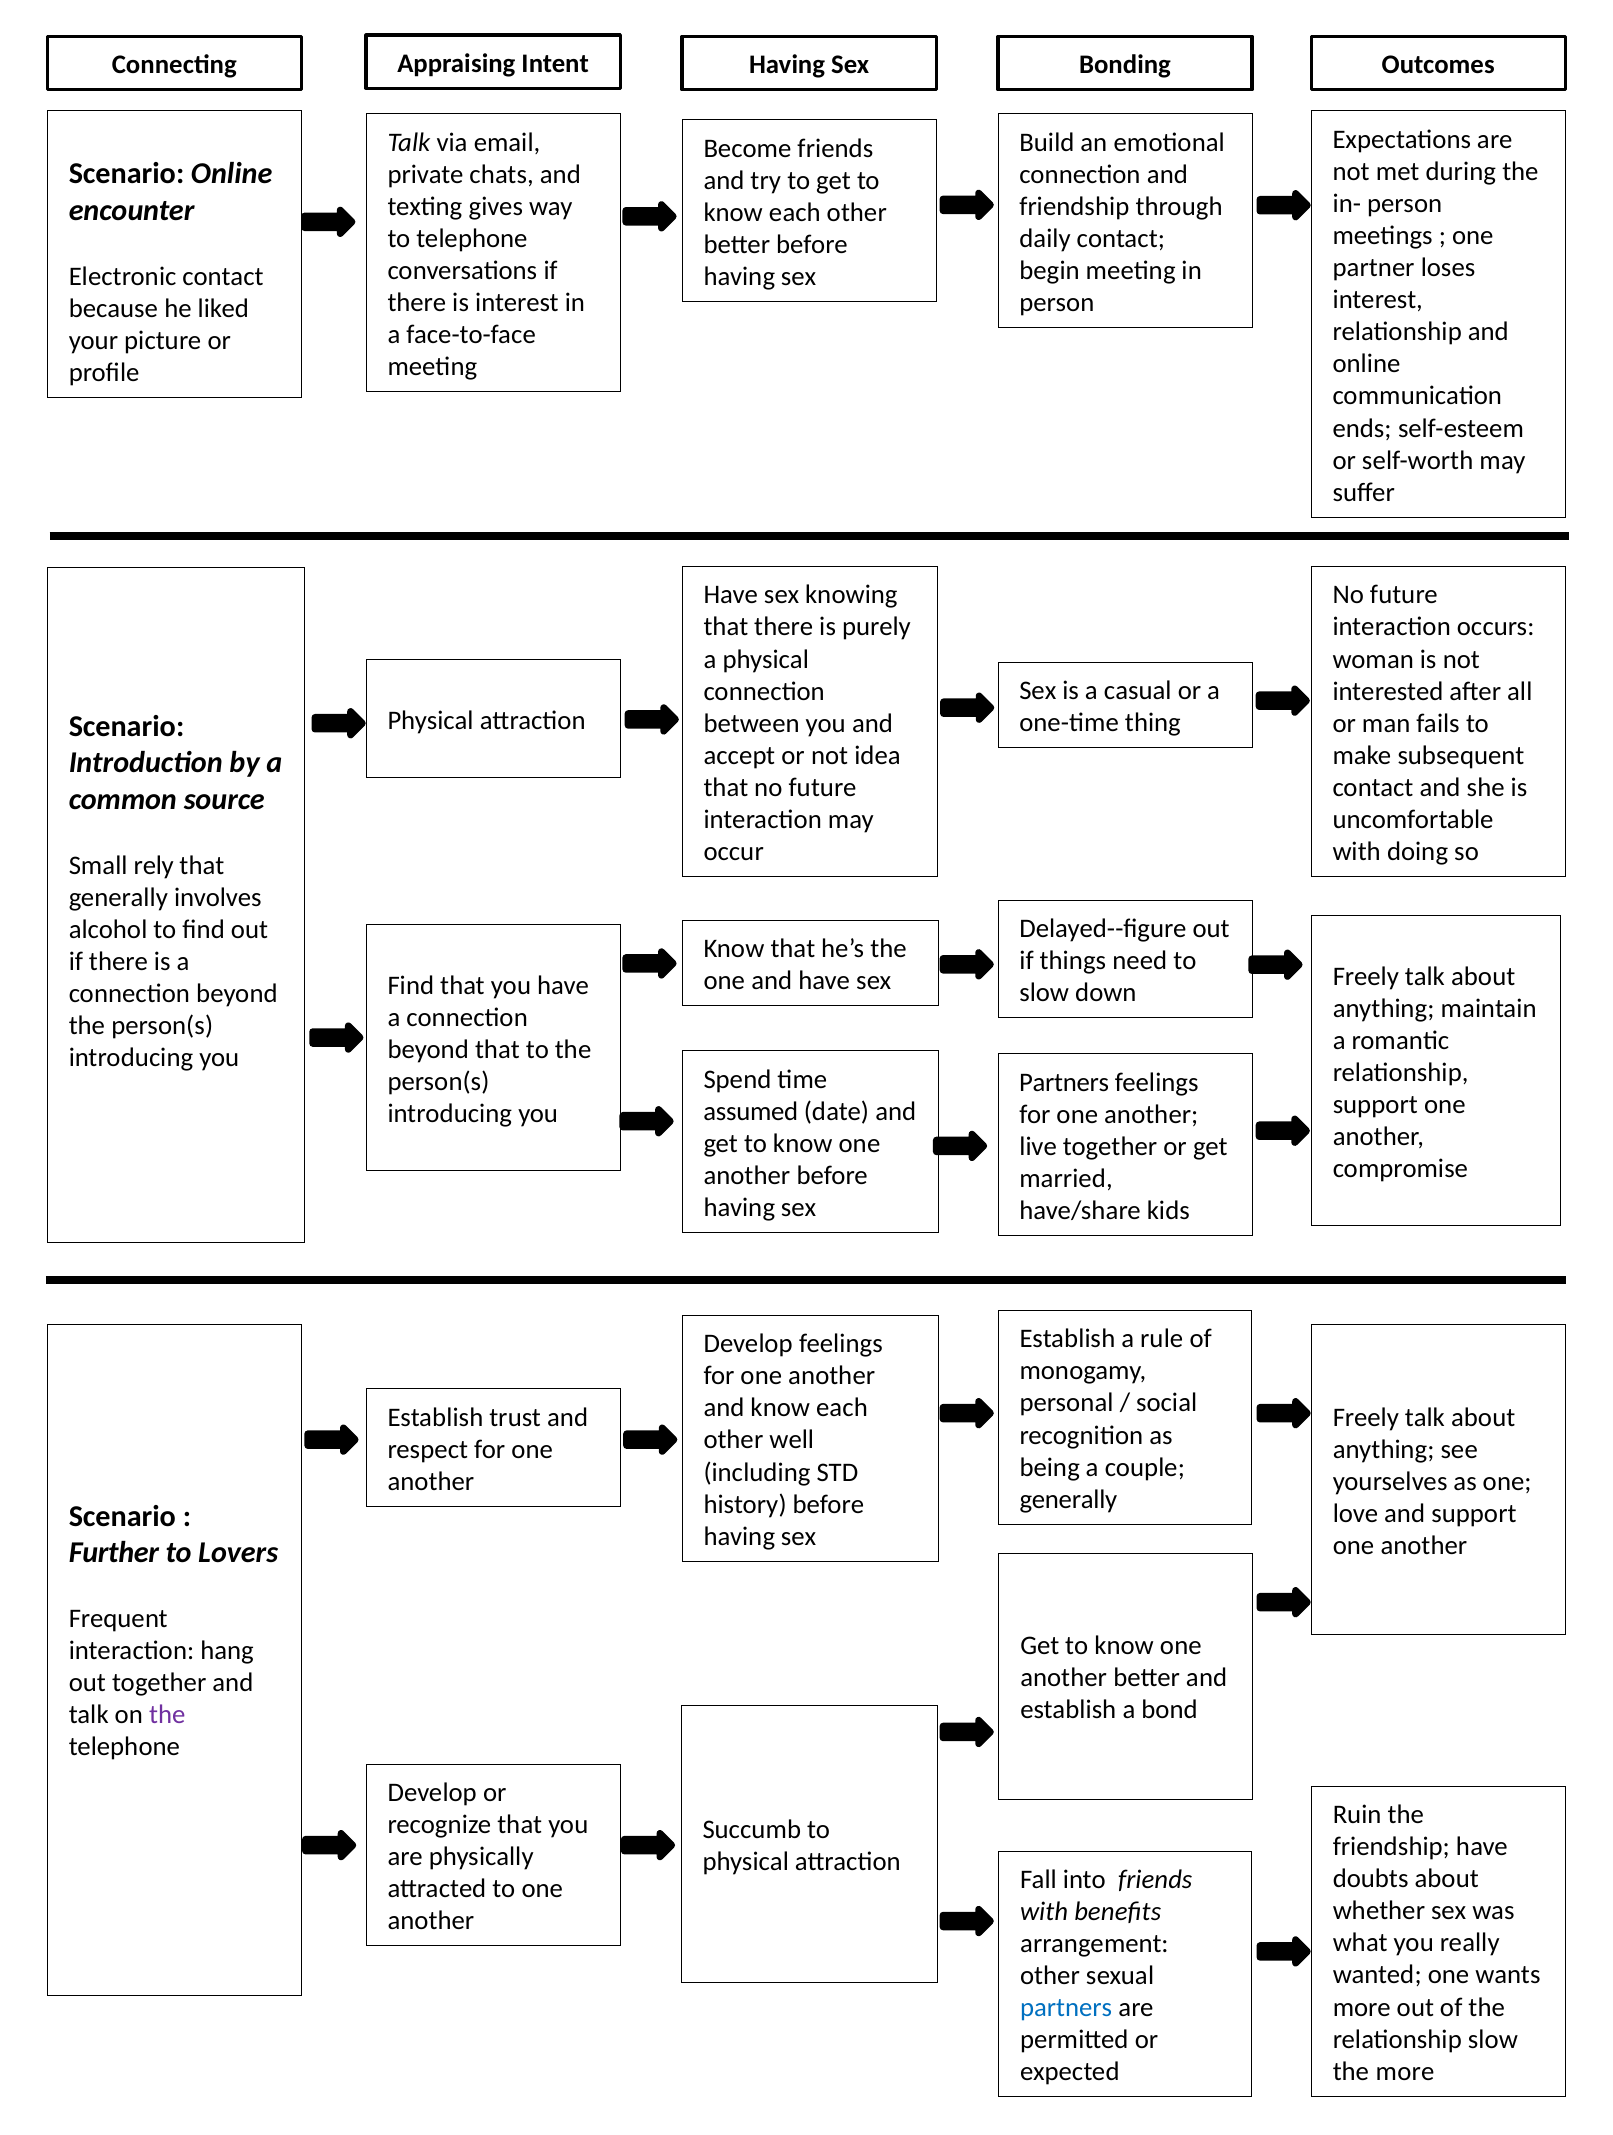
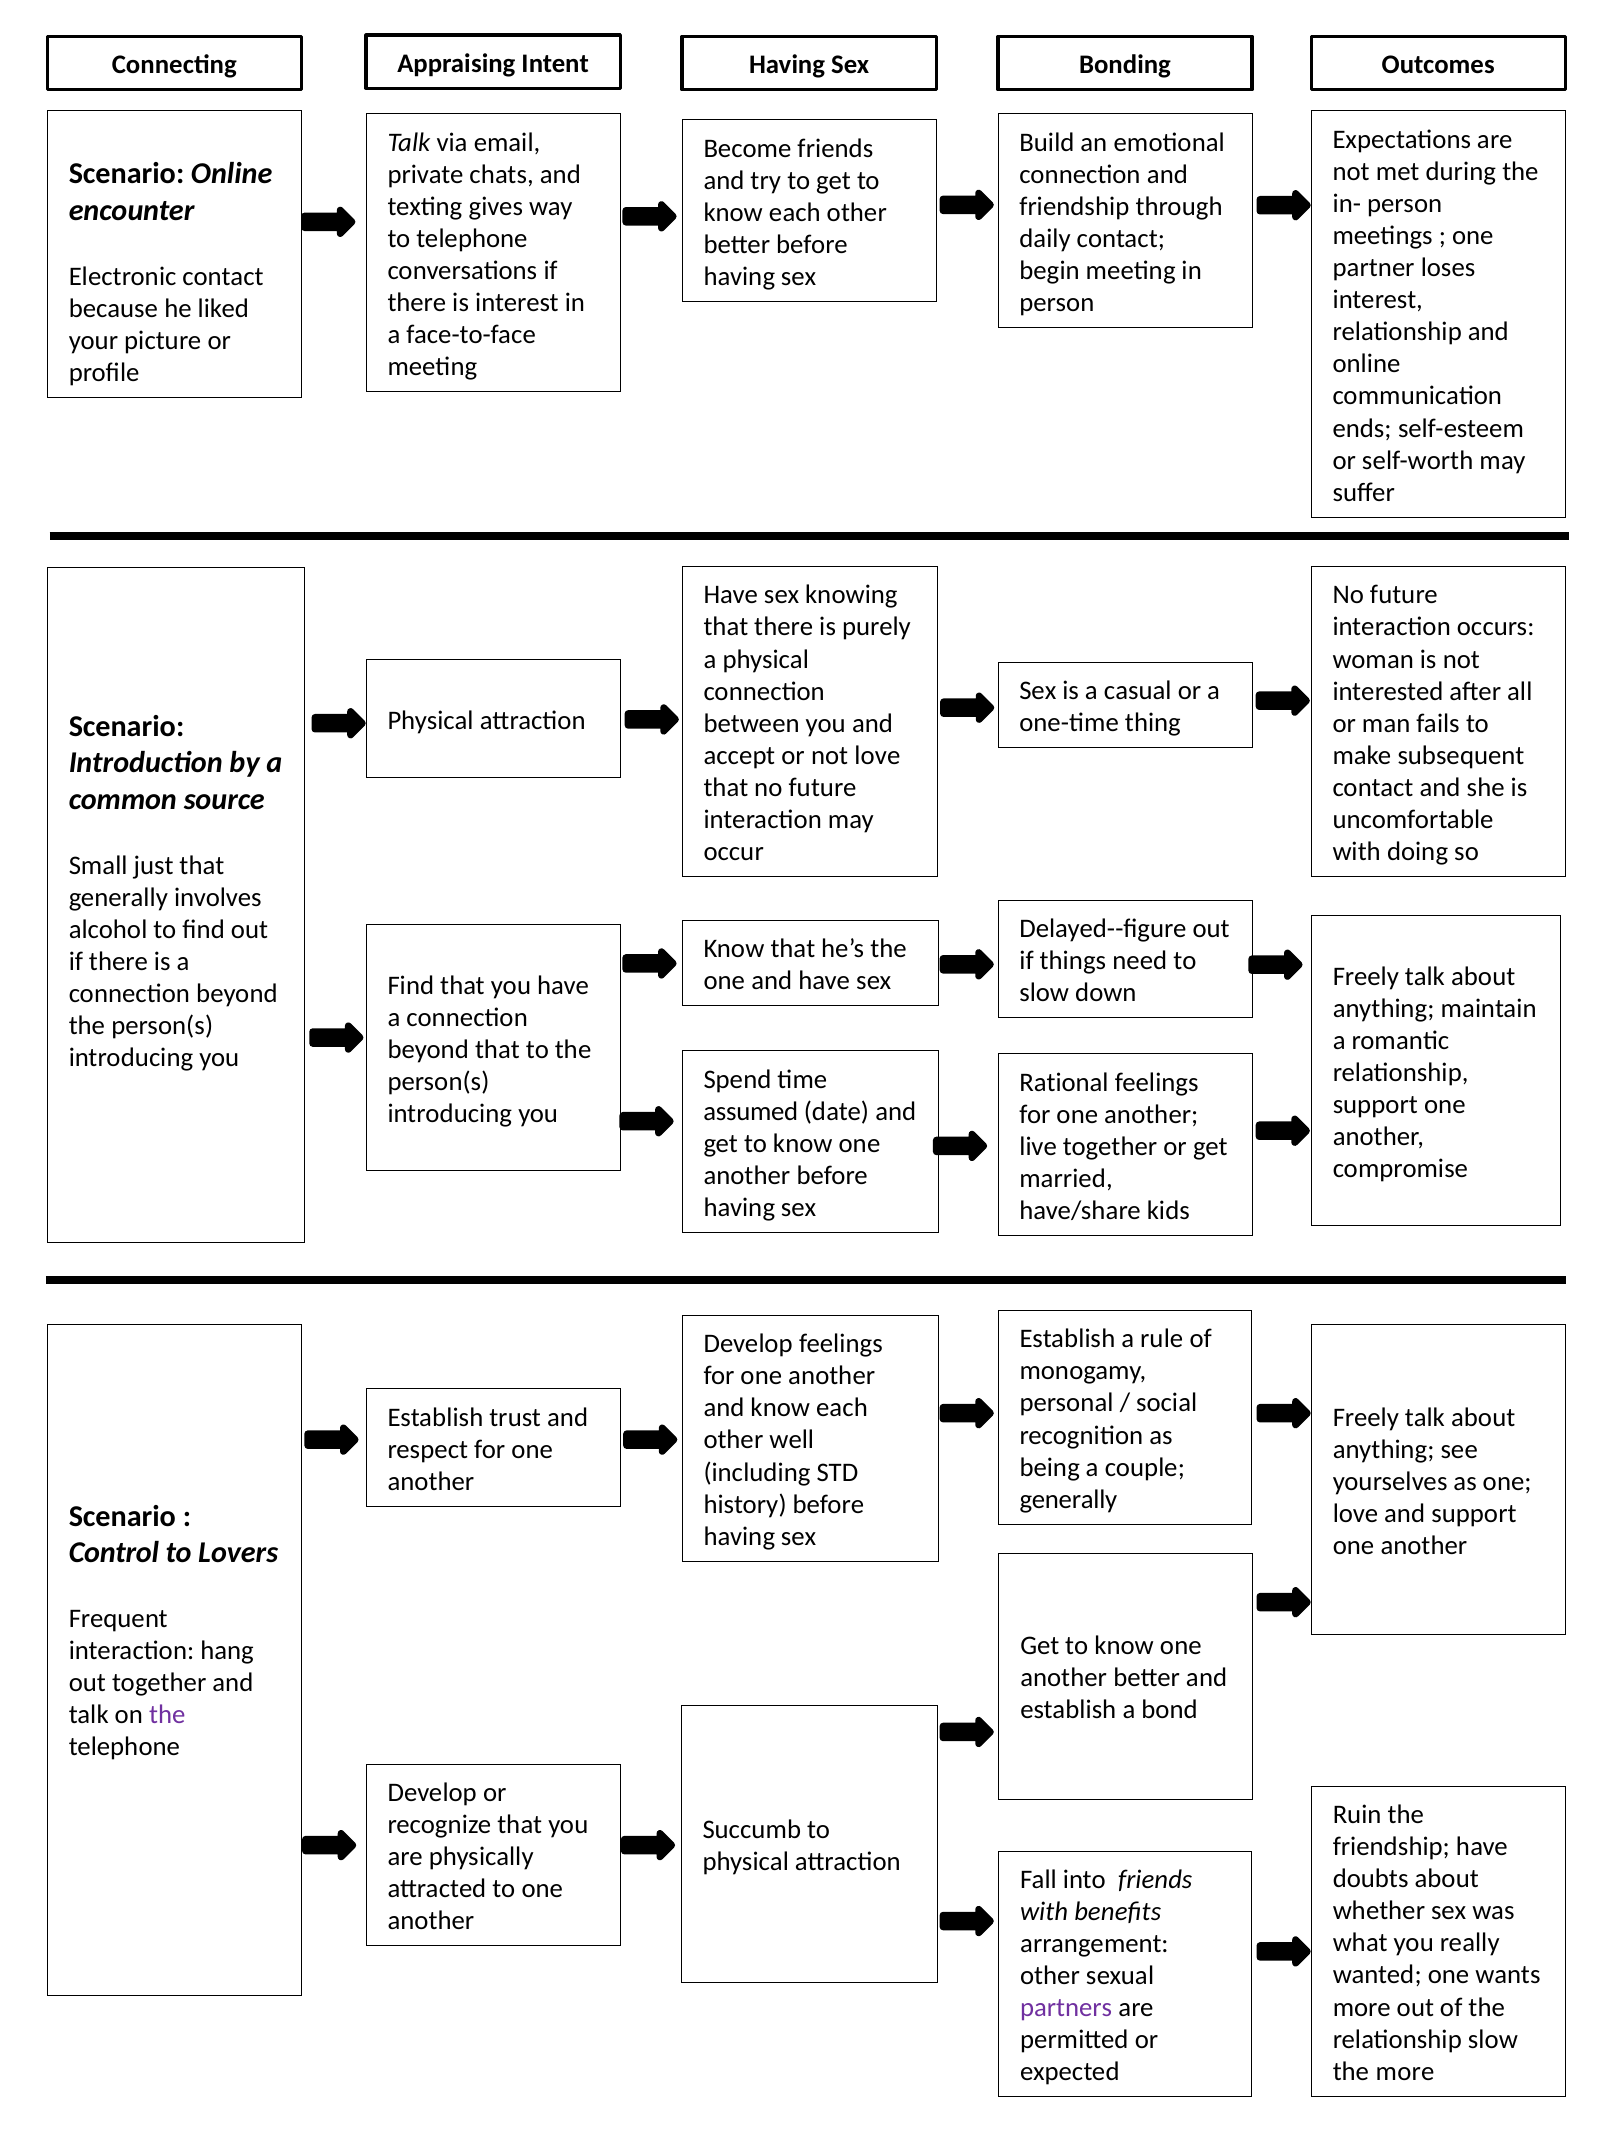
not idea: idea -> love
rely: rely -> just
Partners at (1064, 1082): Partners -> Rational
Further: Further -> Control
partners at (1066, 2008) colour: blue -> purple
